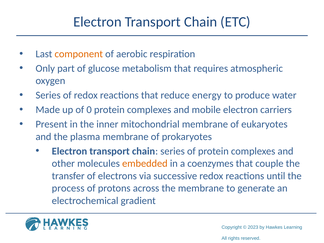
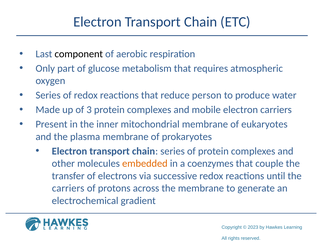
component colour: orange -> black
energy: energy -> person
0: 0 -> 3
process at (68, 188): process -> carriers
